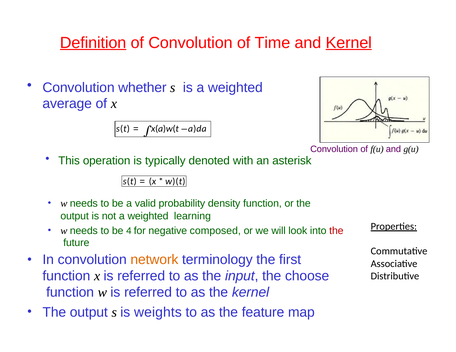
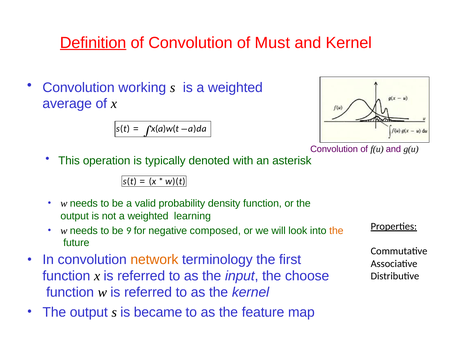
Time: Time -> Must
Kernel at (349, 43) underline: present -> none
whether: whether -> working
4: 4 -> 9
the at (336, 231) colour: red -> orange
weights: weights -> became
